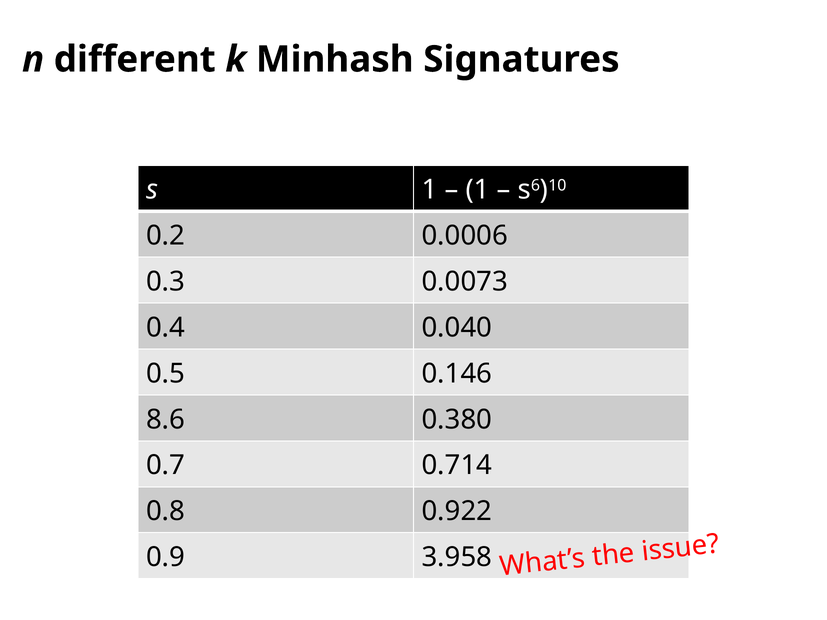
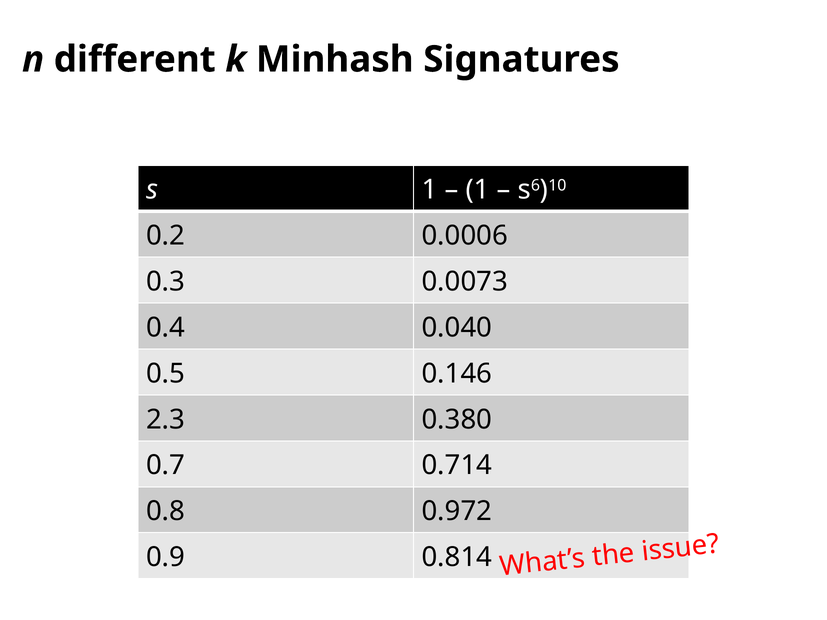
8.6: 8.6 -> 2.3
0.922: 0.922 -> 0.972
3.958: 3.958 -> 0.814
